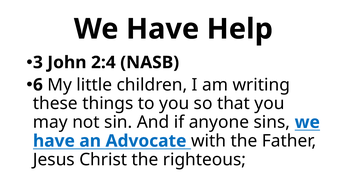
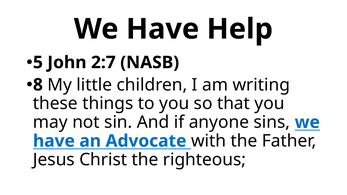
3: 3 -> 5
2:4: 2:4 -> 2:7
6: 6 -> 8
